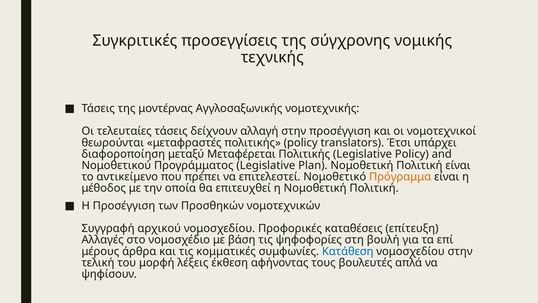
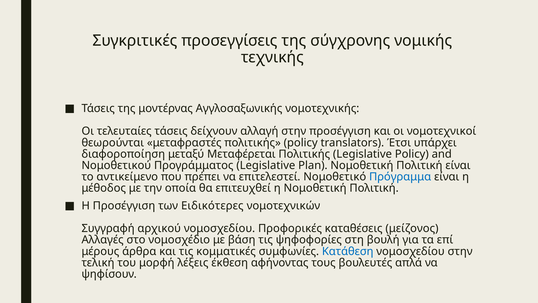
Πρόγραμμα colour: orange -> blue
Προσθηκών: Προσθηκών -> Ειδικότερες
επίτευξη: επίτευξη -> μείζονος
